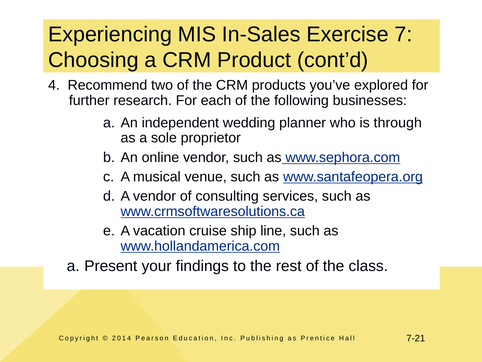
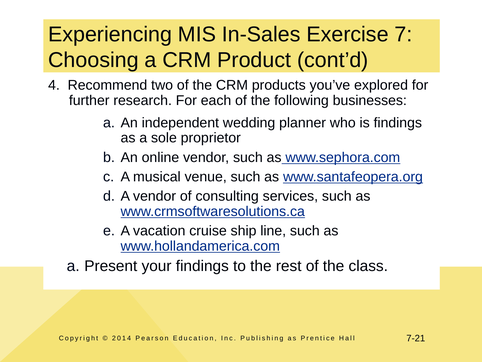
is through: through -> findings
